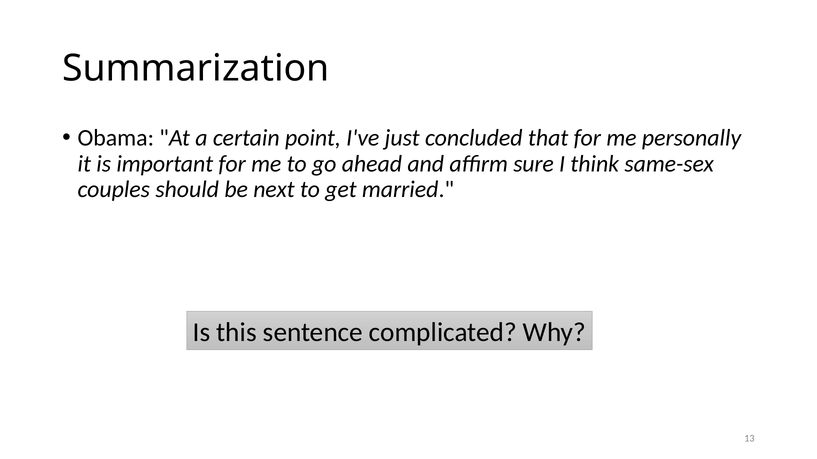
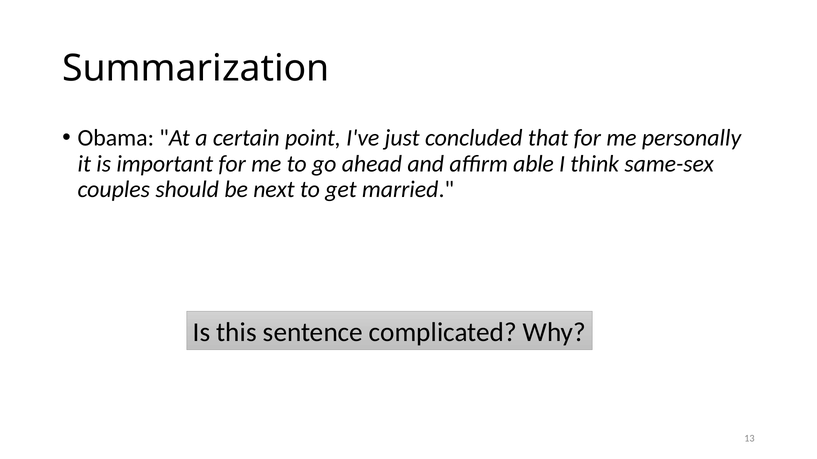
sure: sure -> able
